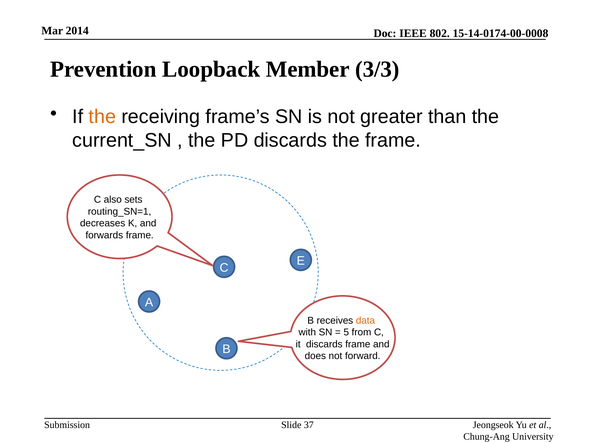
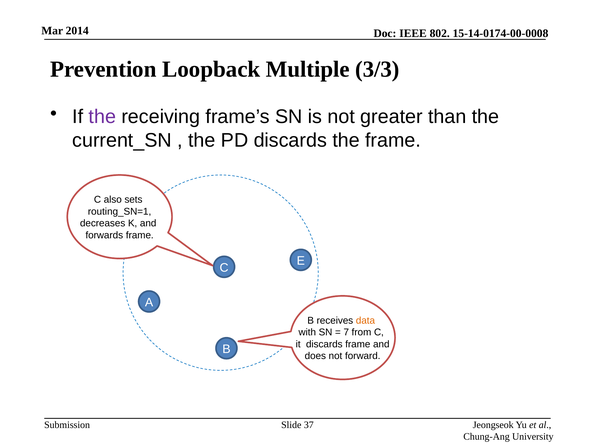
Member: Member -> Multiple
the at (102, 117) colour: orange -> purple
5: 5 -> 7
